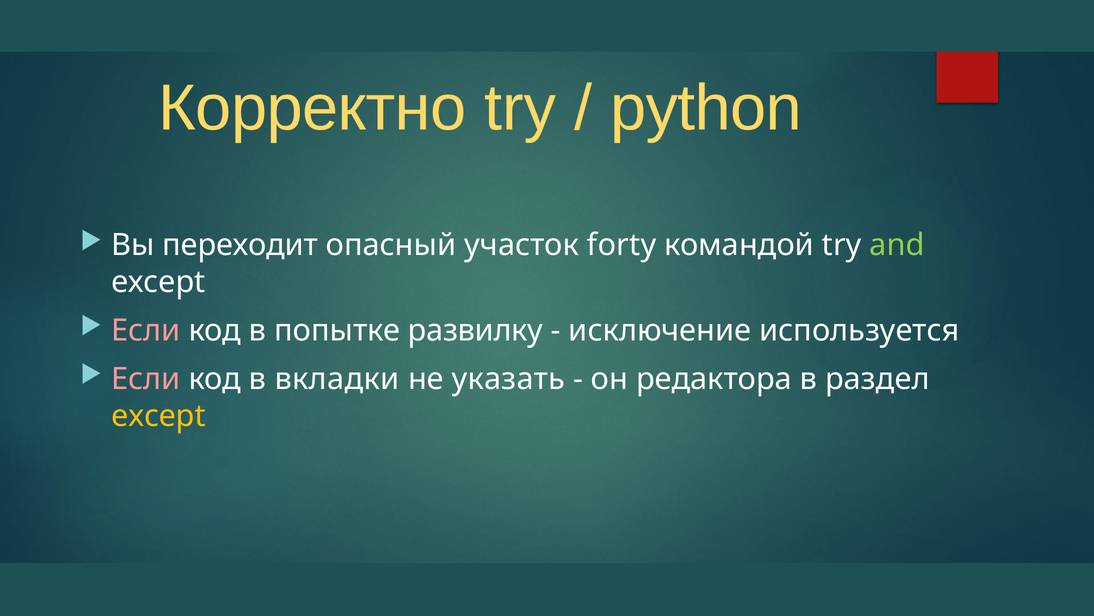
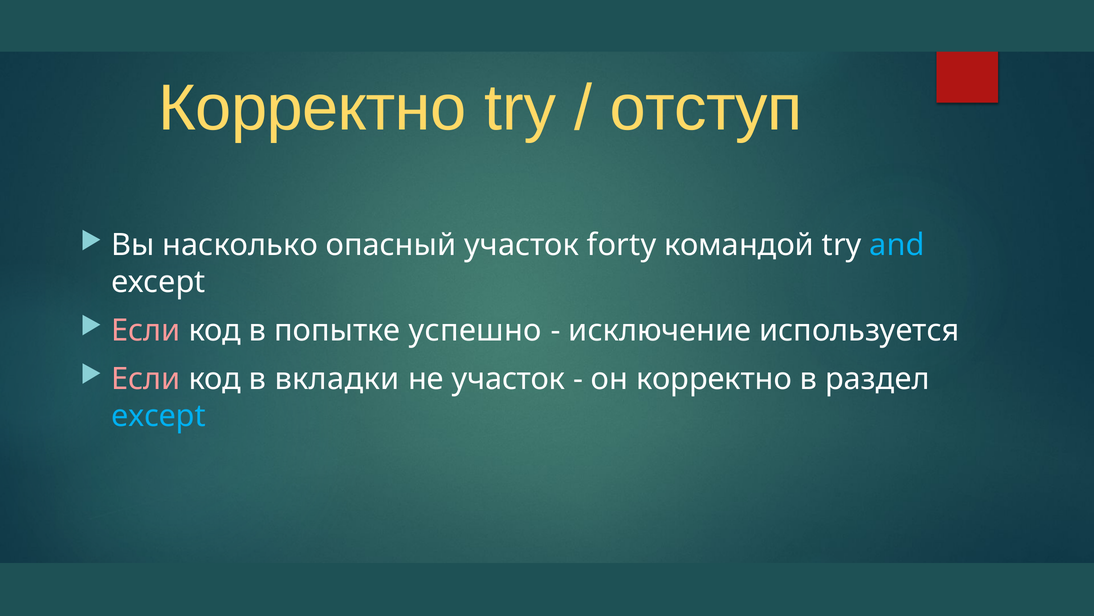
python: python -> отступ
переходит: переходит -> насколько
and colour: light green -> light blue
развилку: развилку -> успешно
не указать: указать -> участок
он редактора: редактора -> корректно
except at (158, 416) colour: yellow -> light blue
